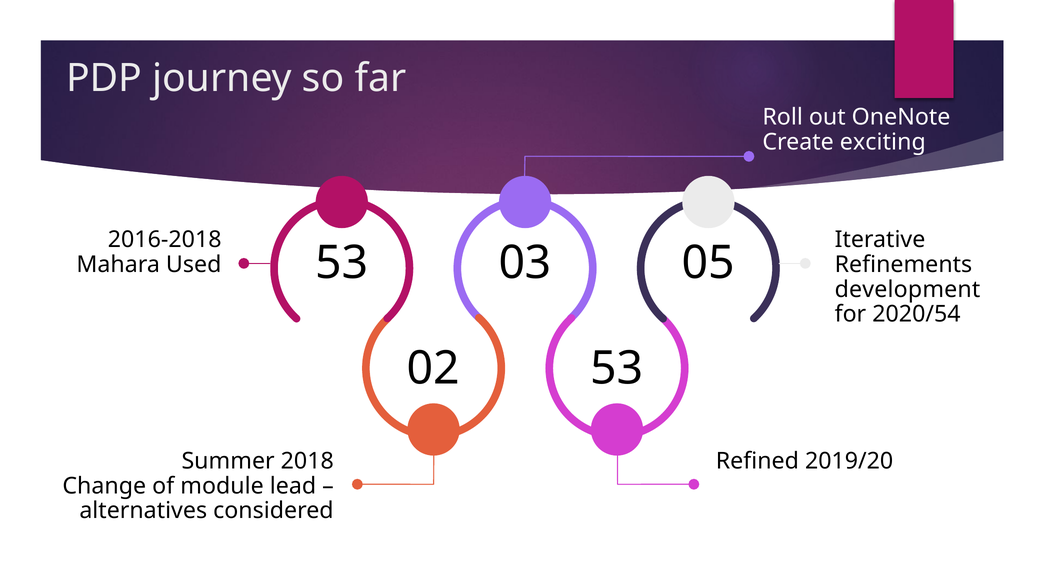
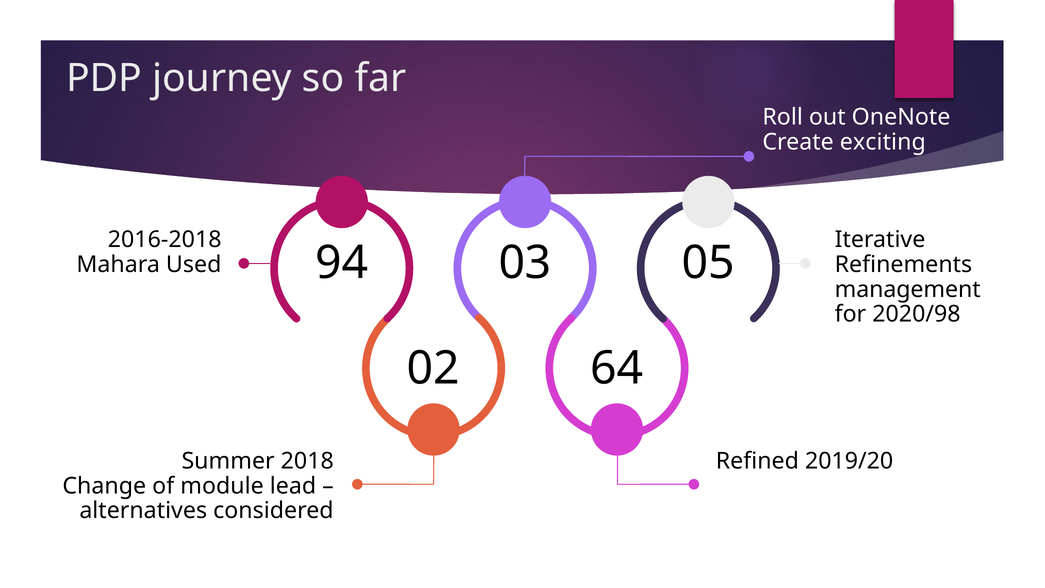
Used 53: 53 -> 94
development: development -> management
2020/54: 2020/54 -> 2020/98
02 53: 53 -> 64
